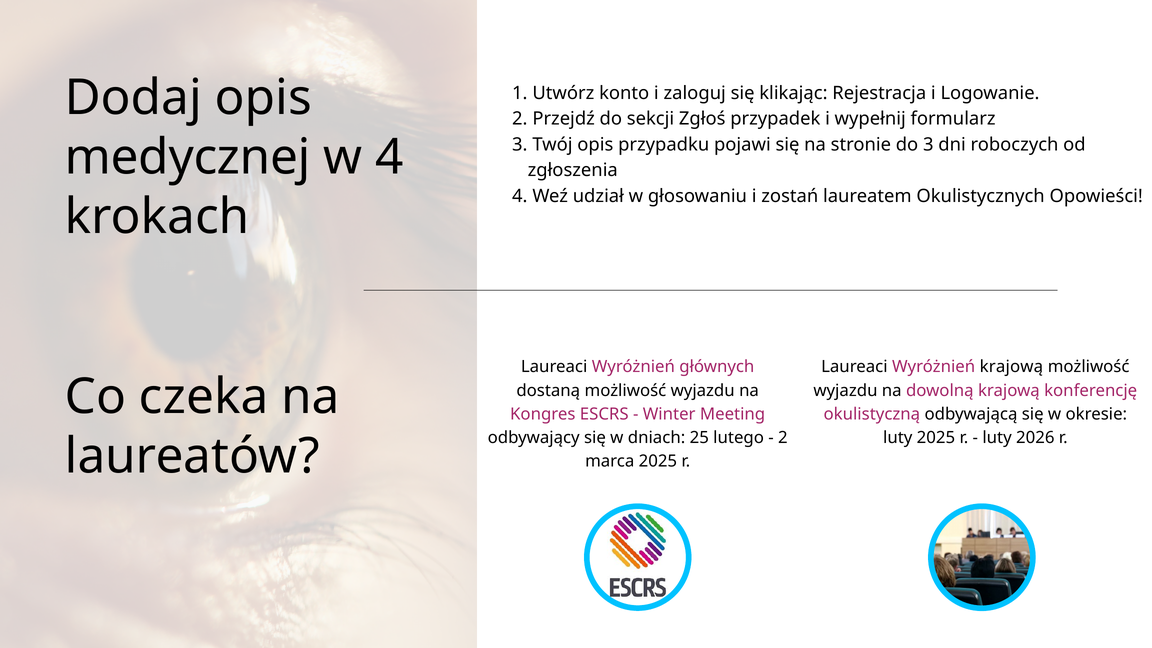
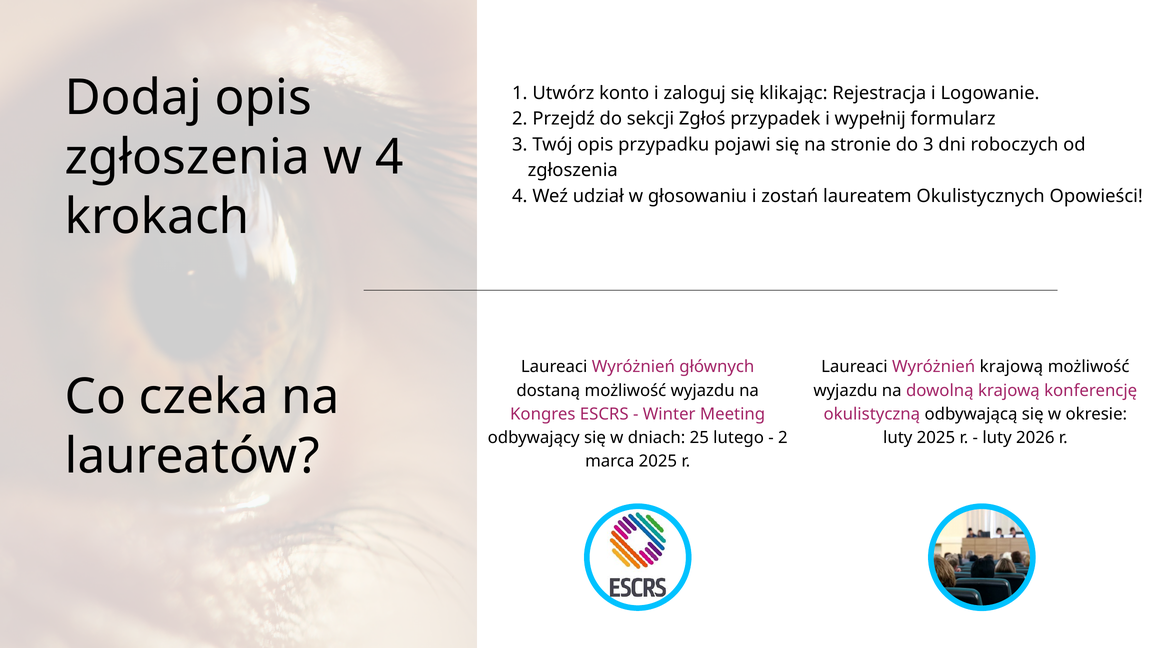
medycznej at (188, 158): medycznej -> zgłoszenia
